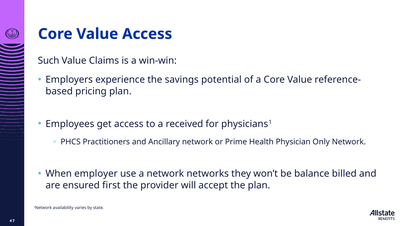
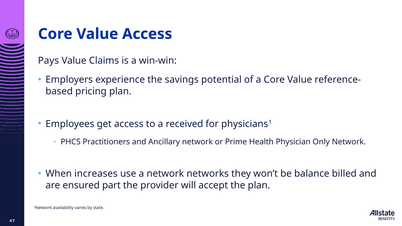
Such: Such -> Pays
employer: employer -> increases
first: first -> part
